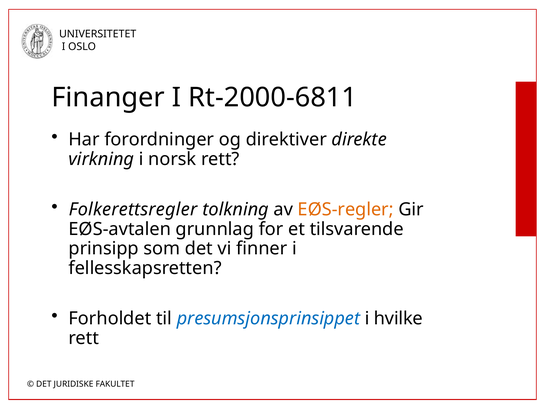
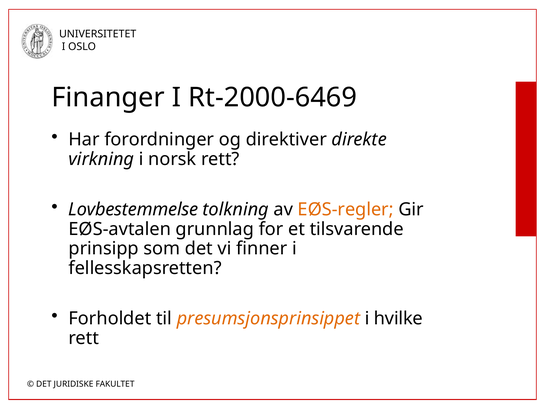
Rt-2000-6811: Rt-2000-6811 -> Rt-2000-6469
Folkerettsregler: Folkerettsregler -> Lovbestemmelse
presumsjonsprinsippet colour: blue -> orange
